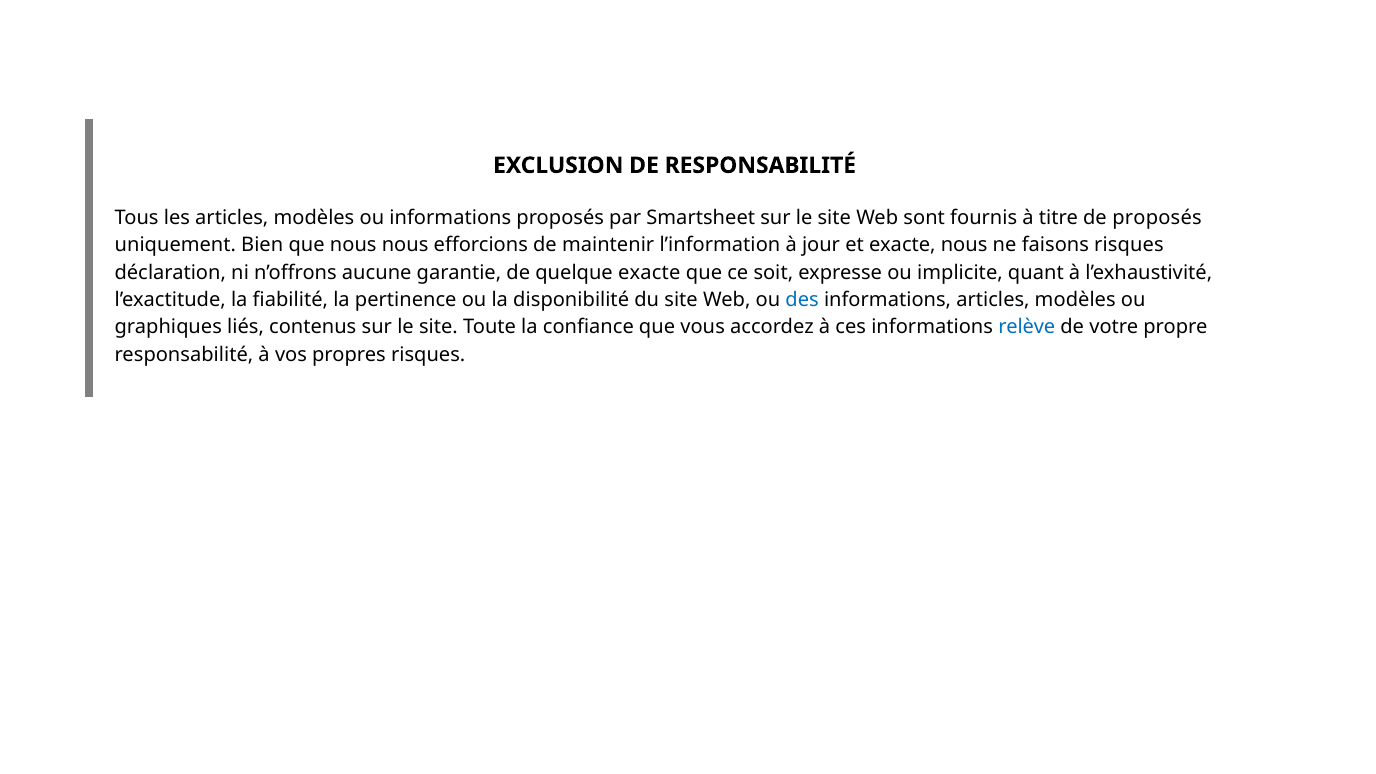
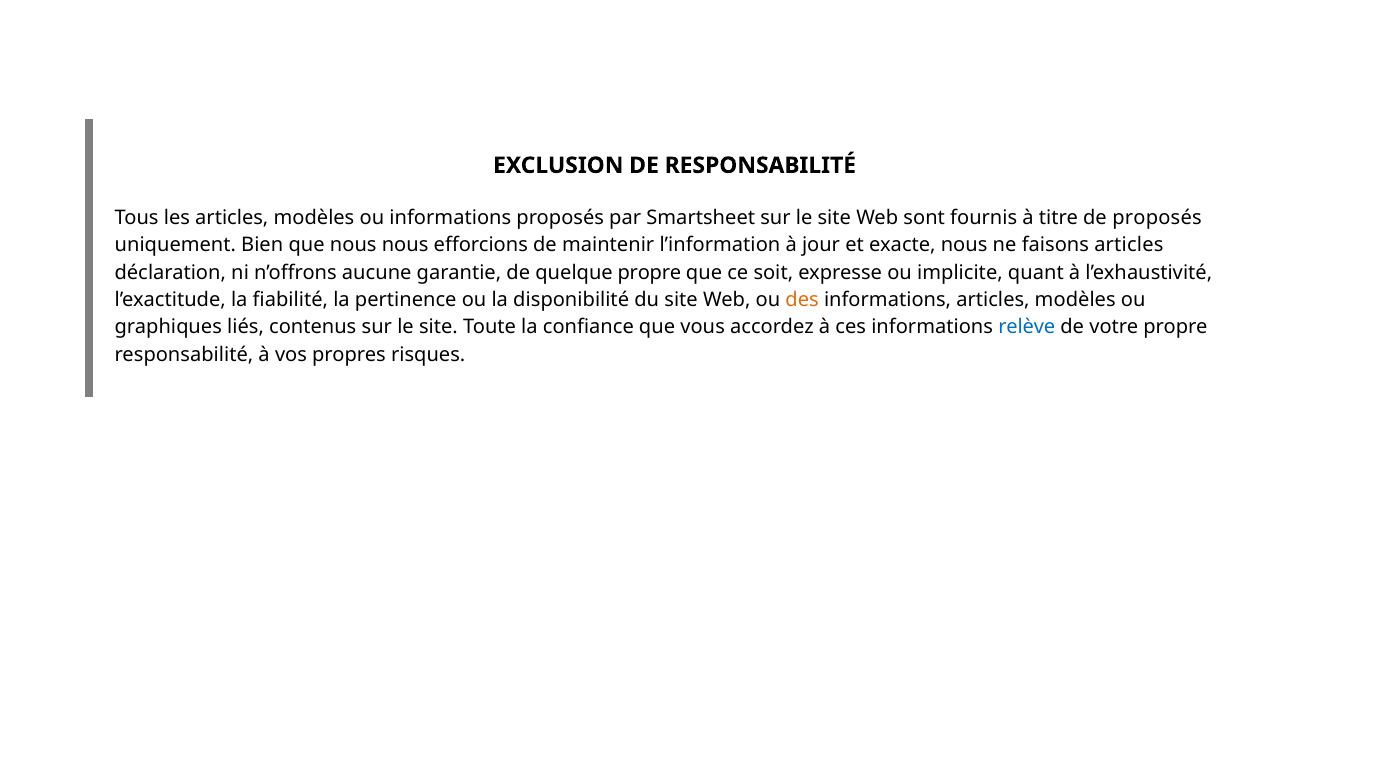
faisons risques: risques -> articles
quelque exacte: exacte -> propre
des colour: blue -> orange
